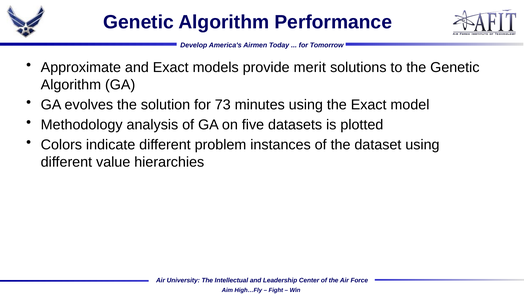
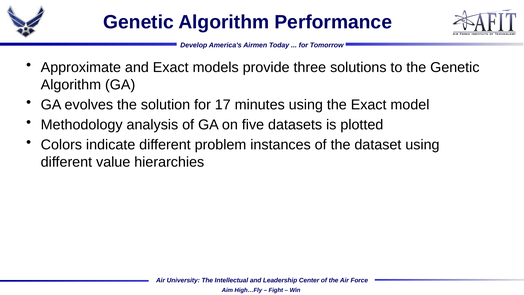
merit: merit -> three
73: 73 -> 17
